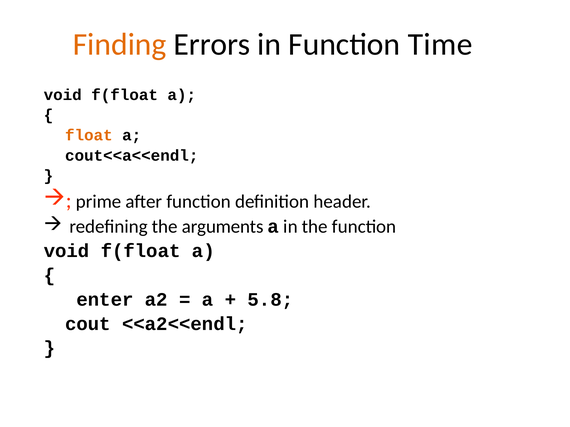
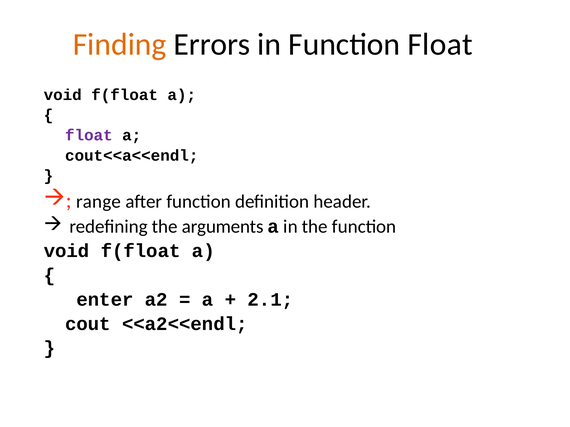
Function Time: Time -> Float
float at (89, 135) colour: orange -> purple
prime: prime -> range
5.8: 5.8 -> 2.1
